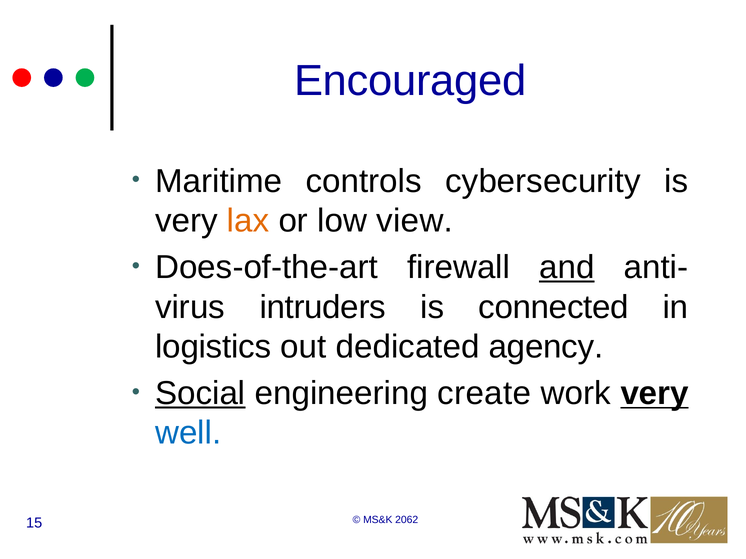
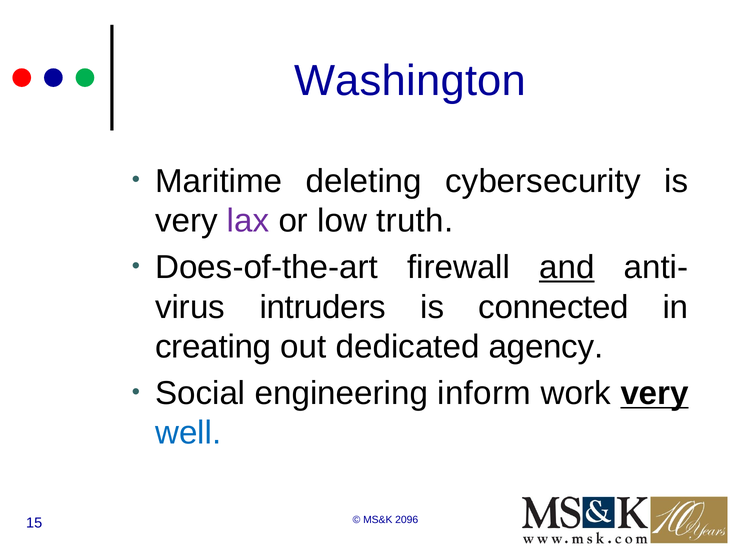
Encouraged: Encouraged -> Washington
controls: controls -> deleting
lax colour: orange -> purple
view: view -> truth
logistics: logistics -> creating
Social underline: present -> none
create: create -> inform
2062: 2062 -> 2096
